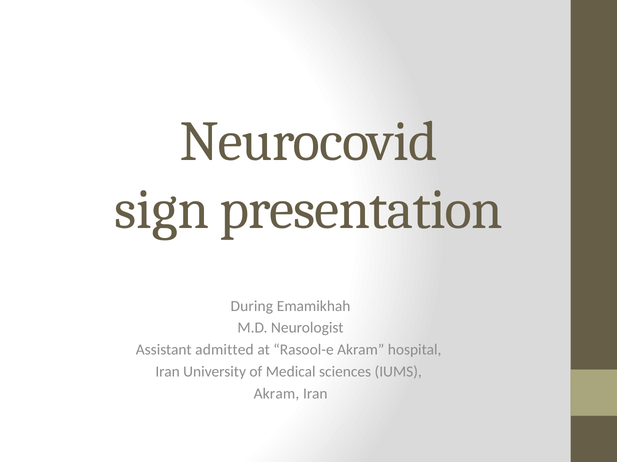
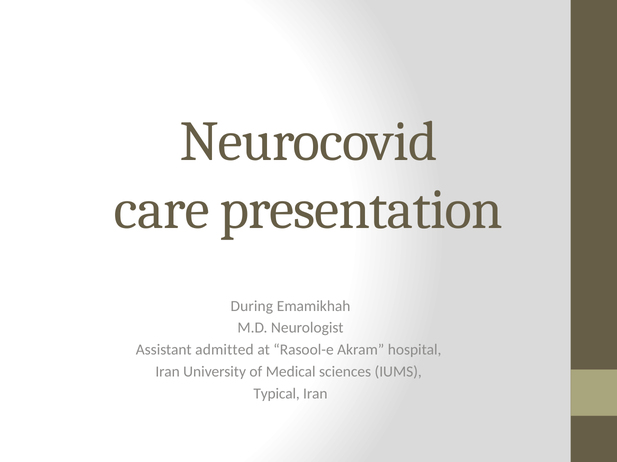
sign: sign -> care
Akram at (276, 394): Akram -> Typical
